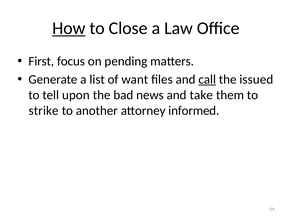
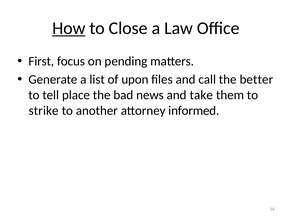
want: want -> upon
call underline: present -> none
issued: issued -> better
upon: upon -> place
